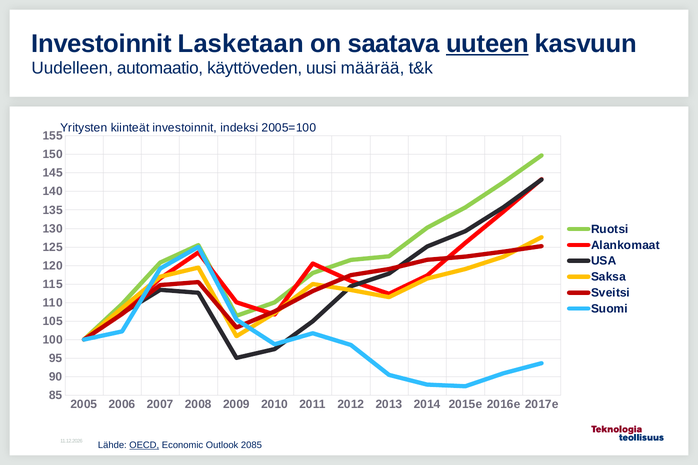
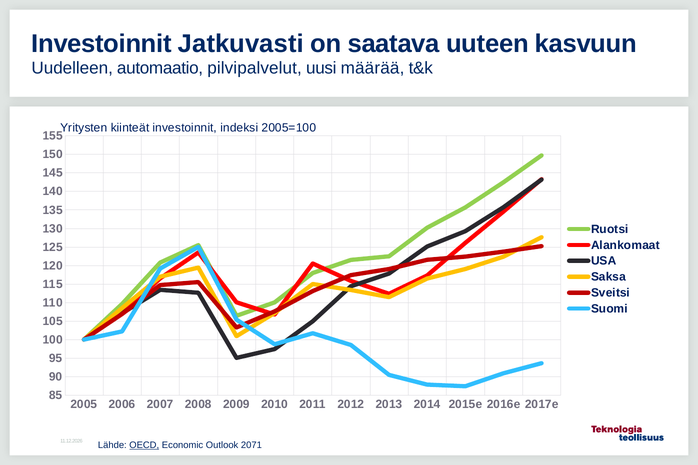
Lasketaan: Lasketaan -> Jatkuvasti
uuteen underline: present -> none
käyttöveden: käyttöveden -> pilvipalvelut
2085: 2085 -> 2071
